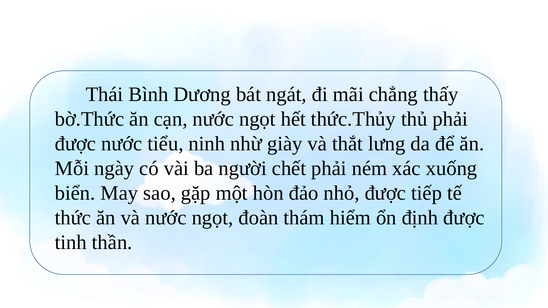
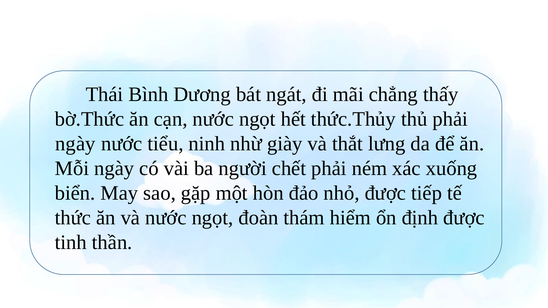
được at (75, 144): được -> ngày
